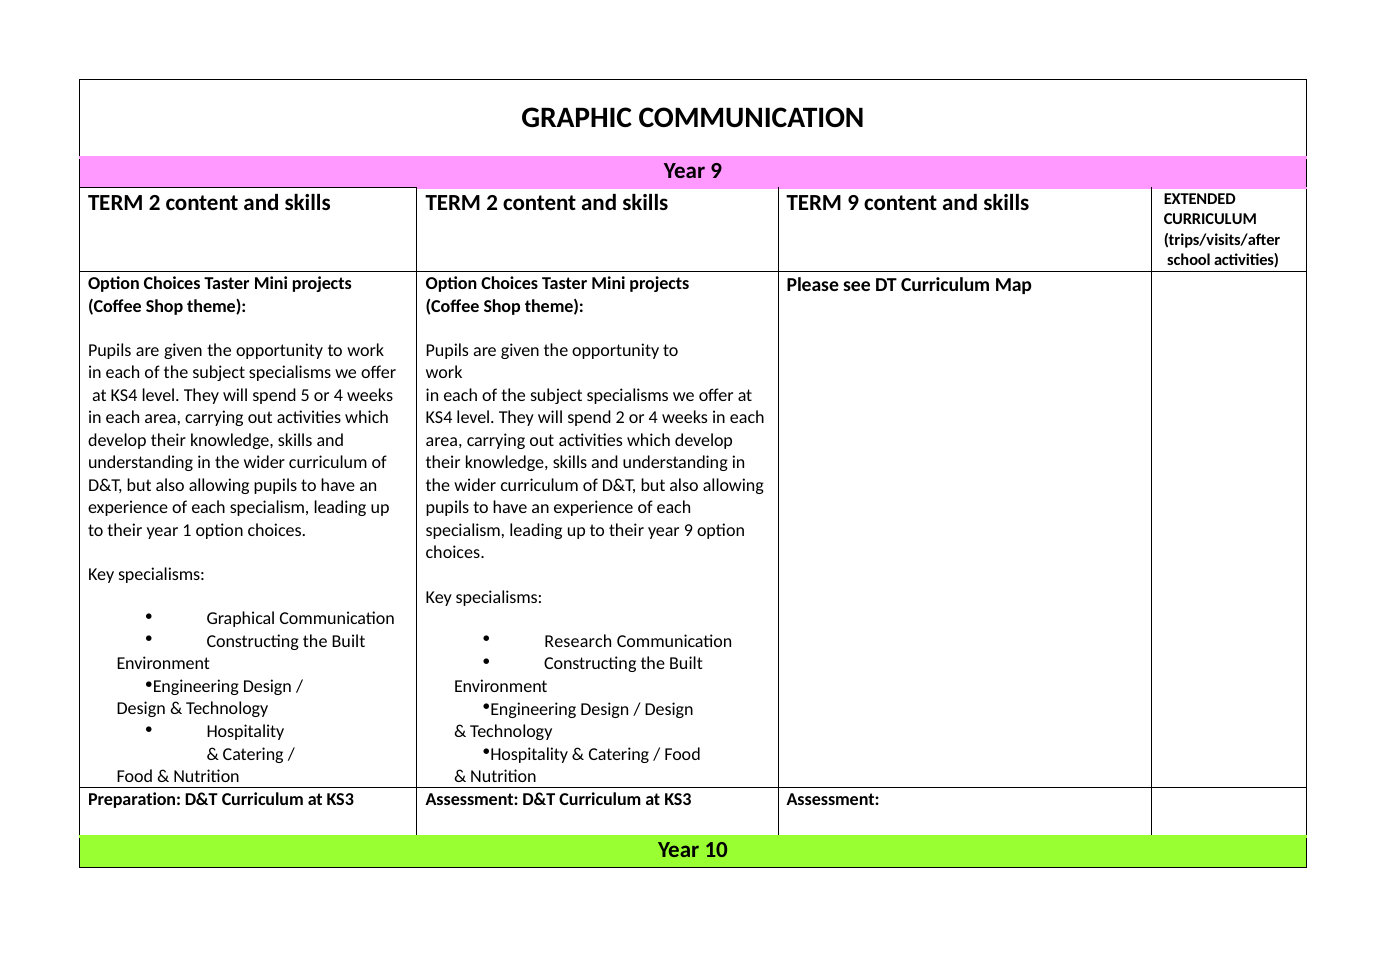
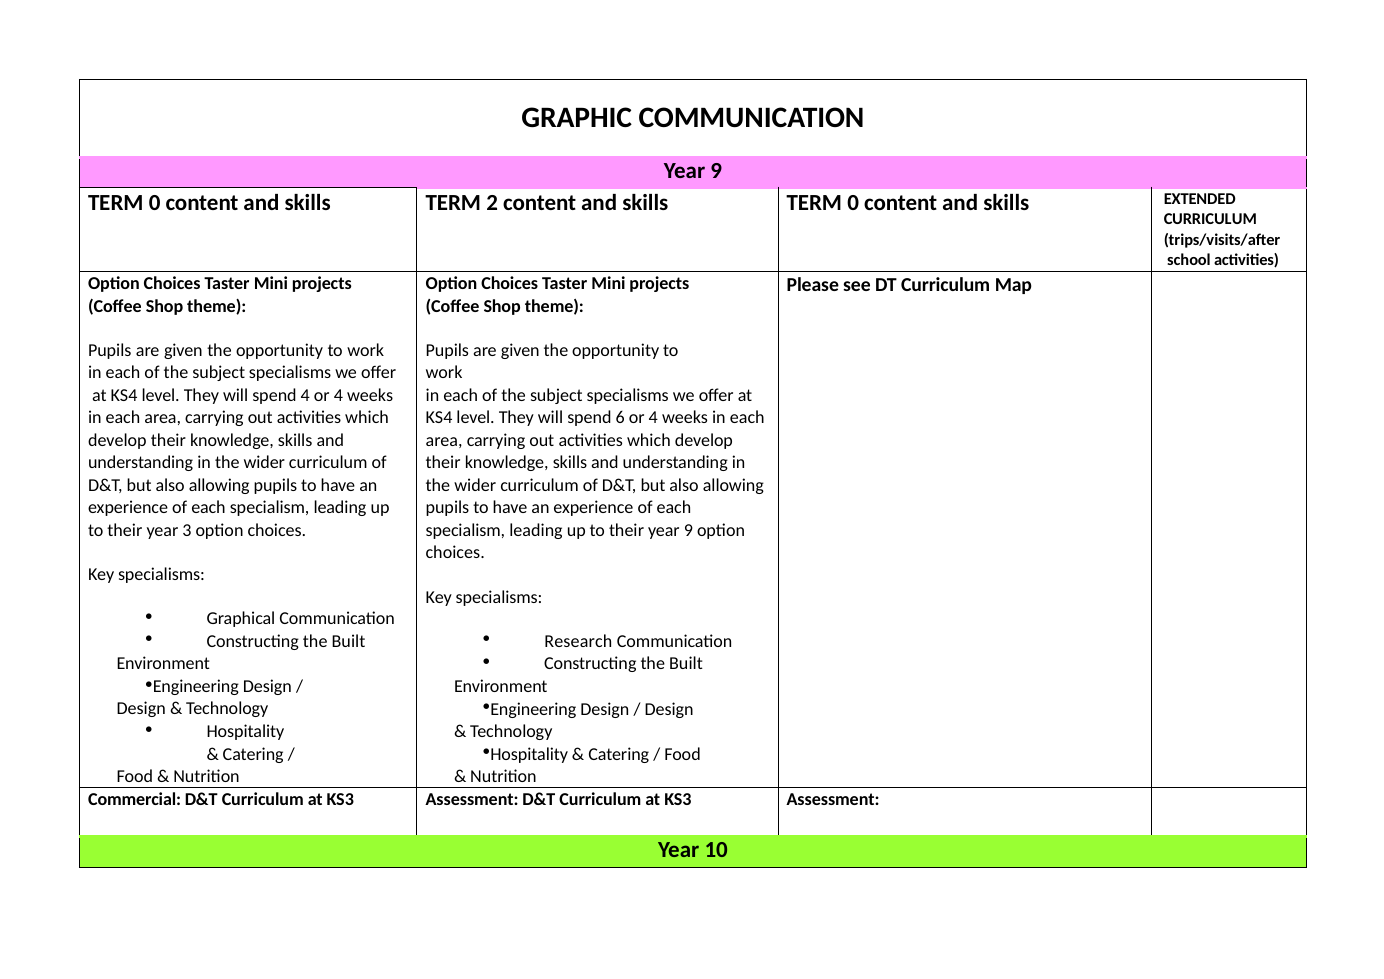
2 at (155, 203): 2 -> 0
skills TERM 9: 9 -> 0
spend 5: 5 -> 4
spend 2: 2 -> 6
1: 1 -> 3
Preparation: Preparation -> Commercial
